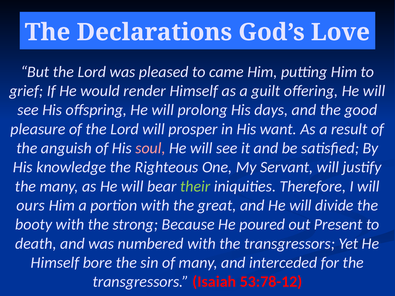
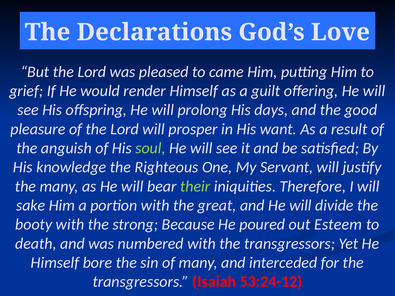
soul colour: pink -> light green
ours: ours -> sake
Present: Present -> Esteem
53:78-12: 53:78-12 -> 53:24-12
